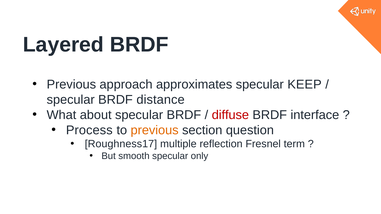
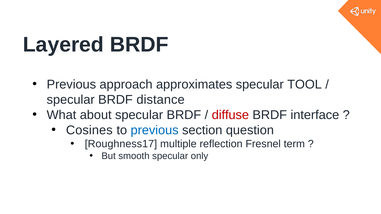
KEEP: KEEP -> TOOL
Process: Process -> Cosines
previous at (155, 130) colour: orange -> blue
